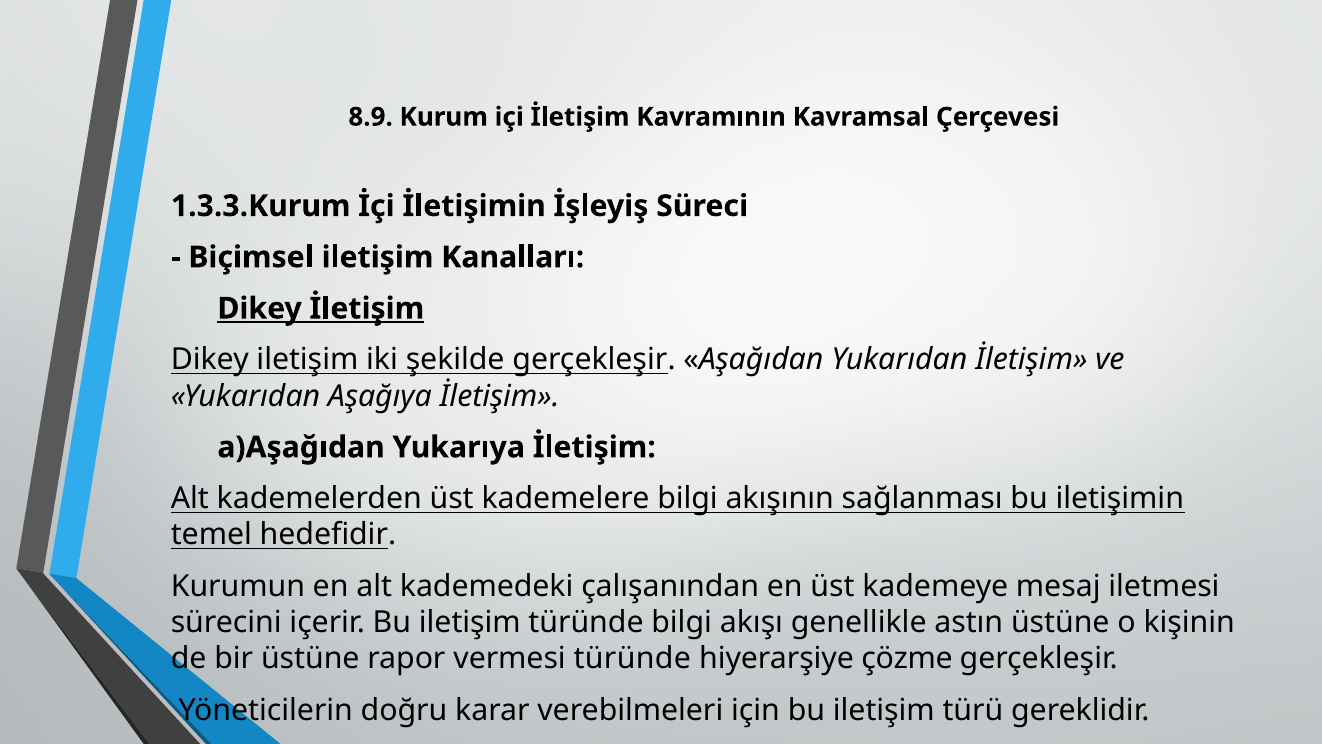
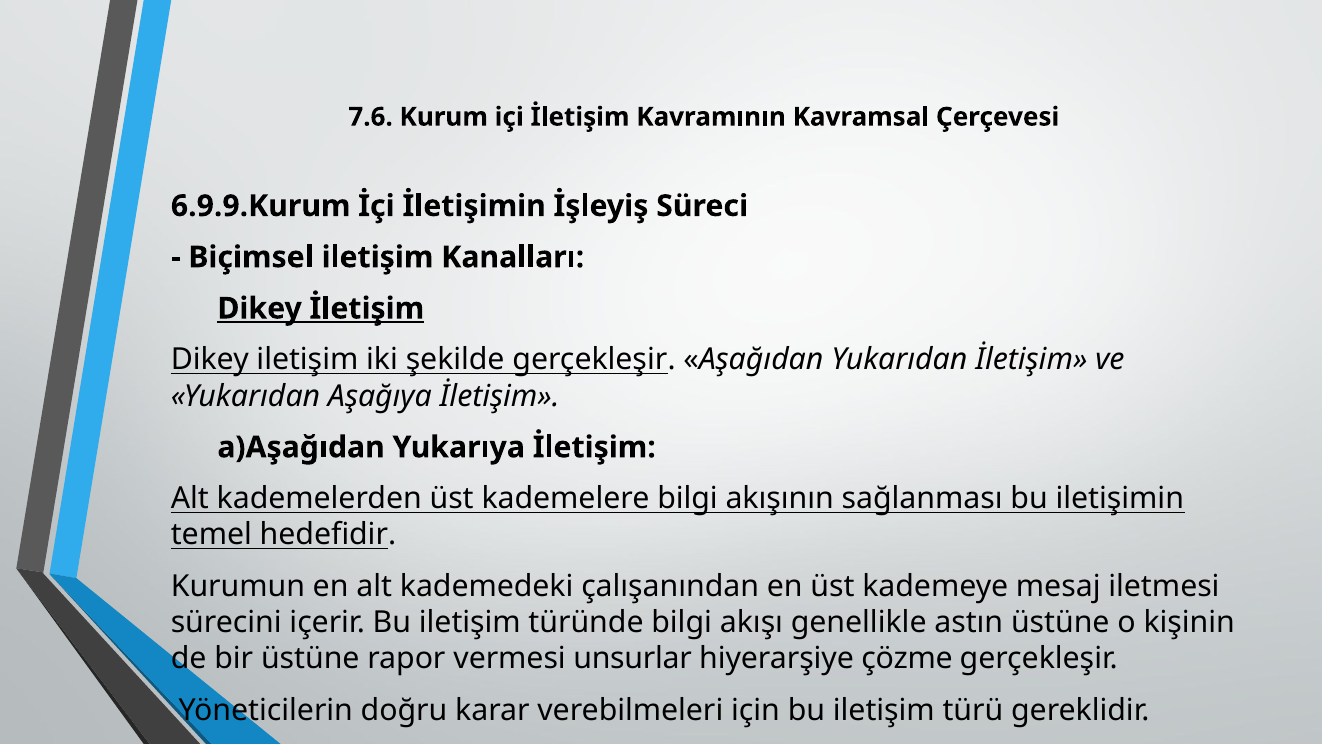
8.9: 8.9 -> 7.6
1.3.3.Kurum: 1.3.3.Kurum -> 6.9.9.Kurum
vermesi türünde: türünde -> unsurlar
